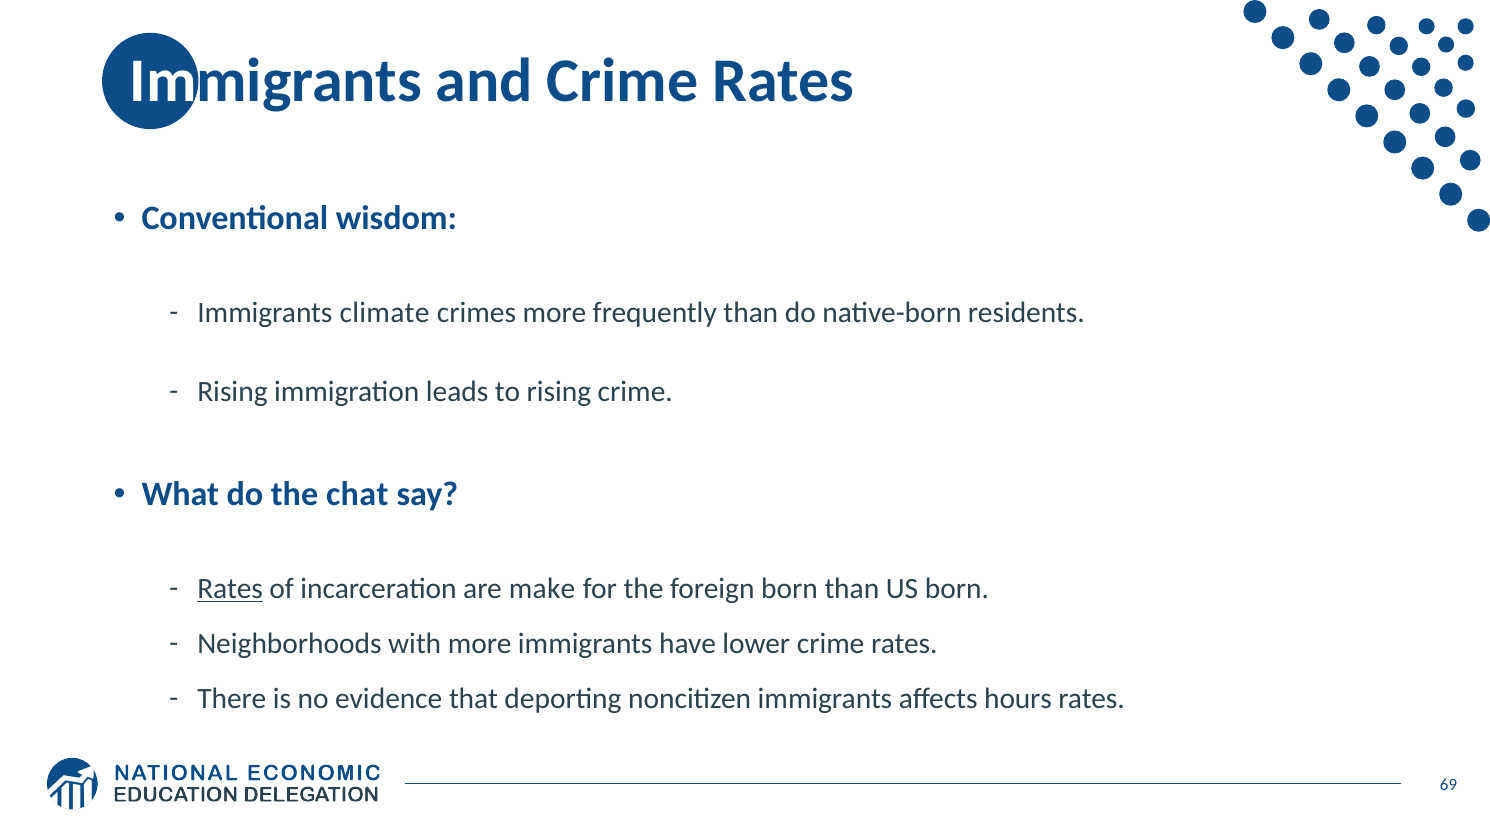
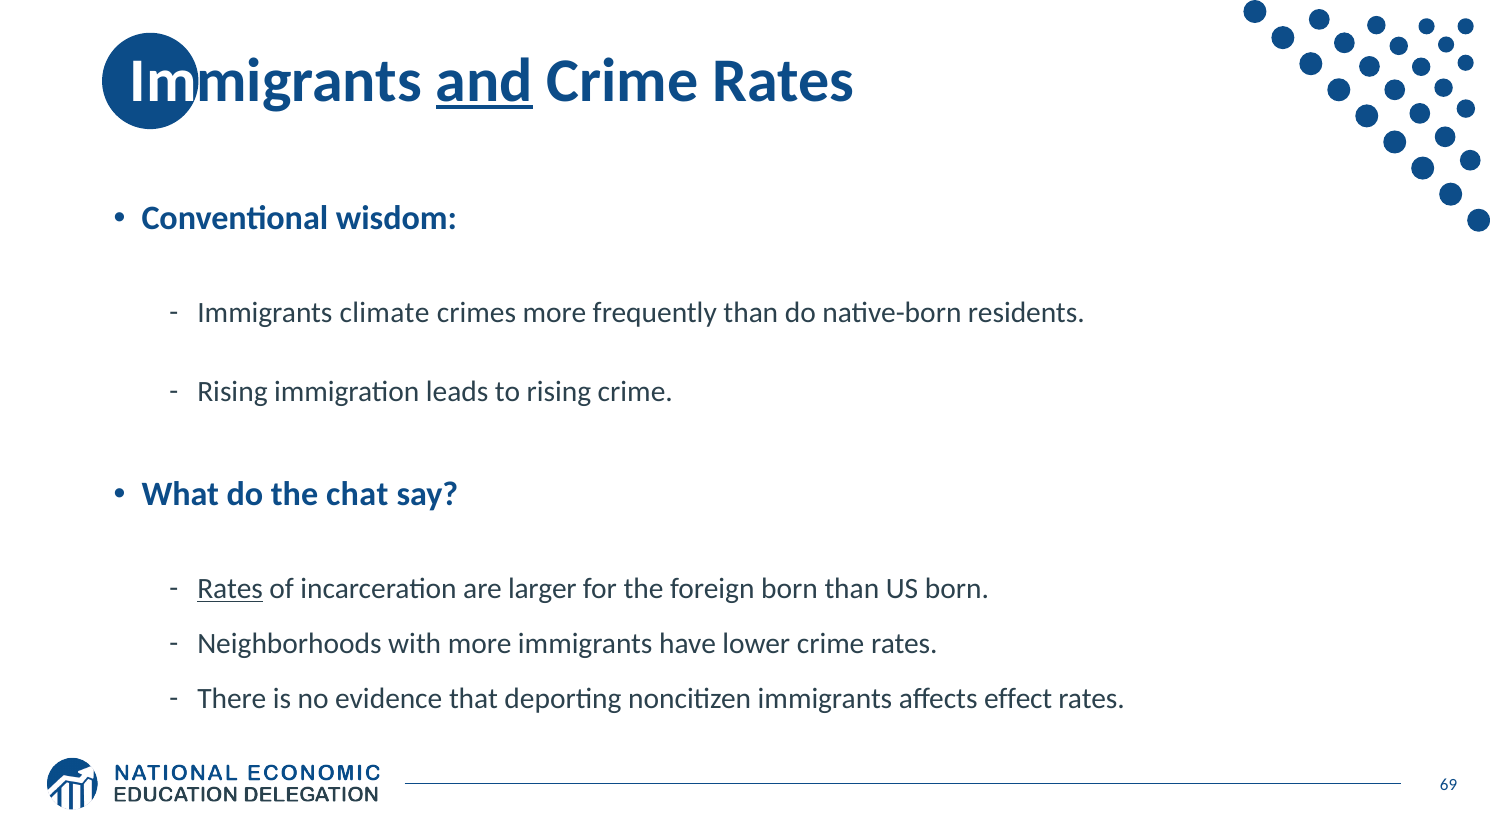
and underline: none -> present
make: make -> larger
hours: hours -> effect
